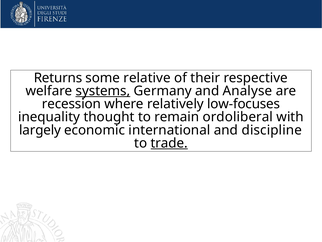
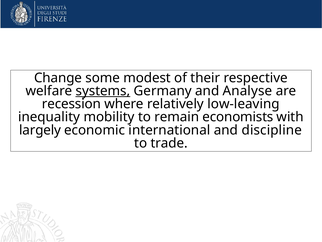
Returns: Returns -> Change
relative: relative -> modest
low-focuses: low-focuses -> low-leaving
thought: thought -> mobility
ordoliberal: ordoliberal -> economists
trade underline: present -> none
